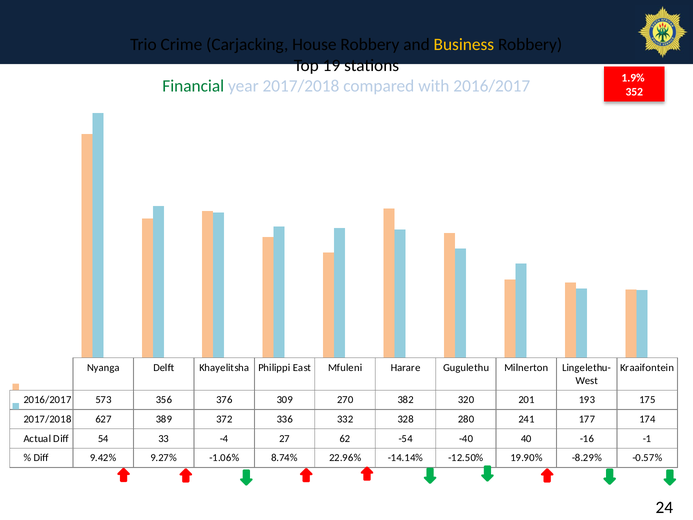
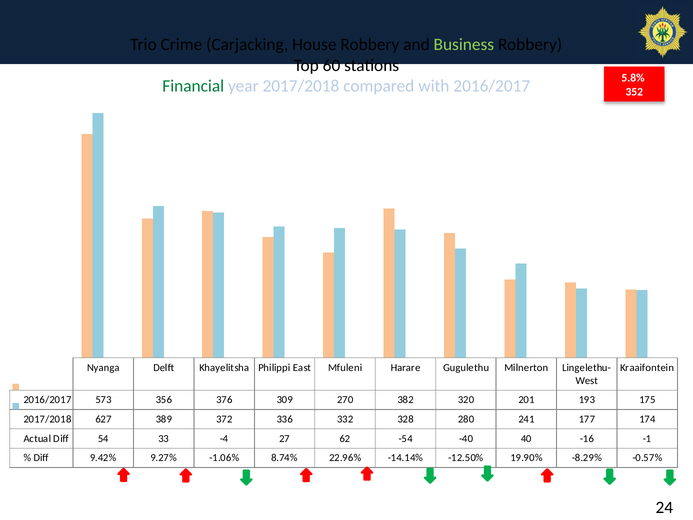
Business colour: yellow -> light green
19: 19 -> 60
1.9%: 1.9% -> 5.8%
